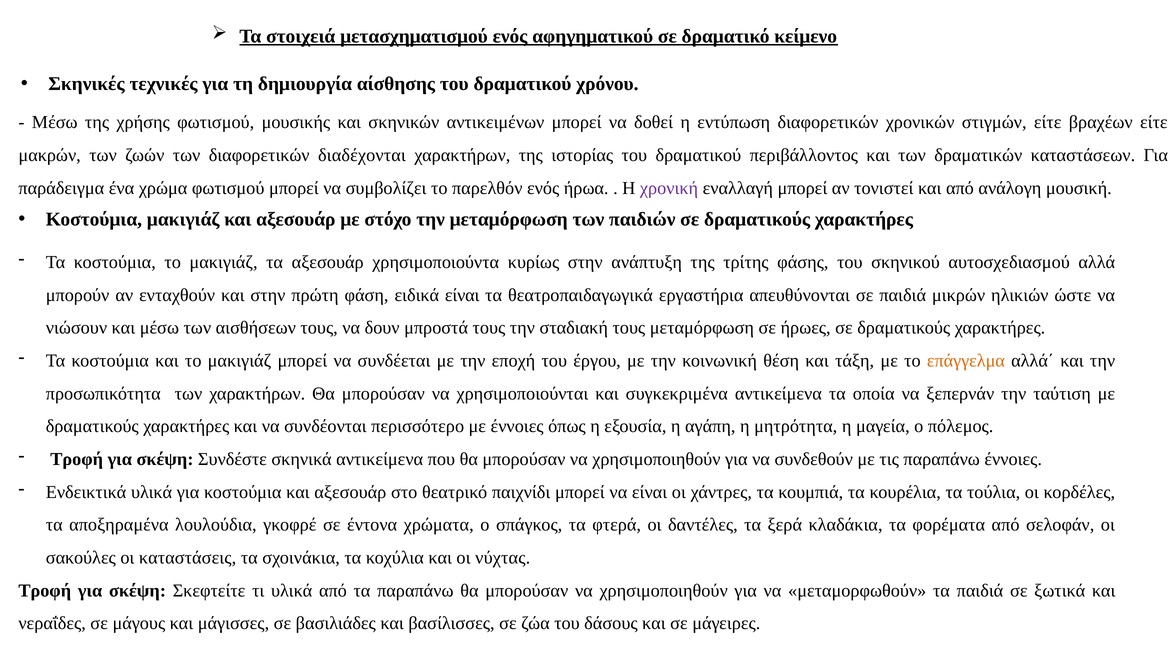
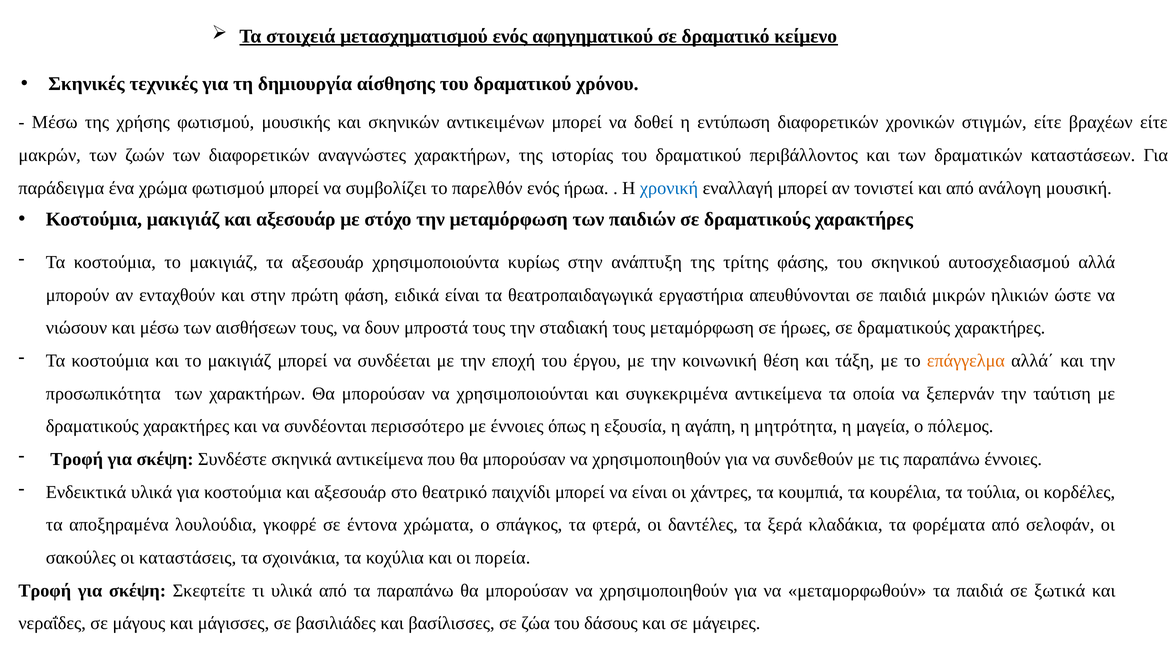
διαδέχονται: διαδέχονται -> αναγνώστες
χρονική colour: purple -> blue
νύχτας: νύχτας -> πορεία
